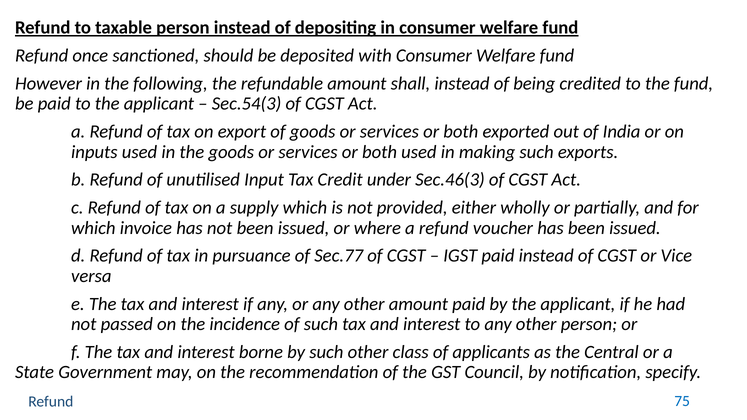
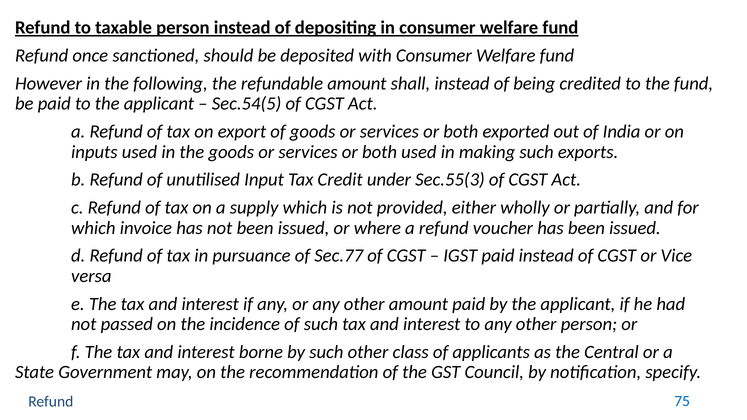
Sec.54(3: Sec.54(3 -> Sec.54(5
Sec.46(3: Sec.46(3 -> Sec.55(3
